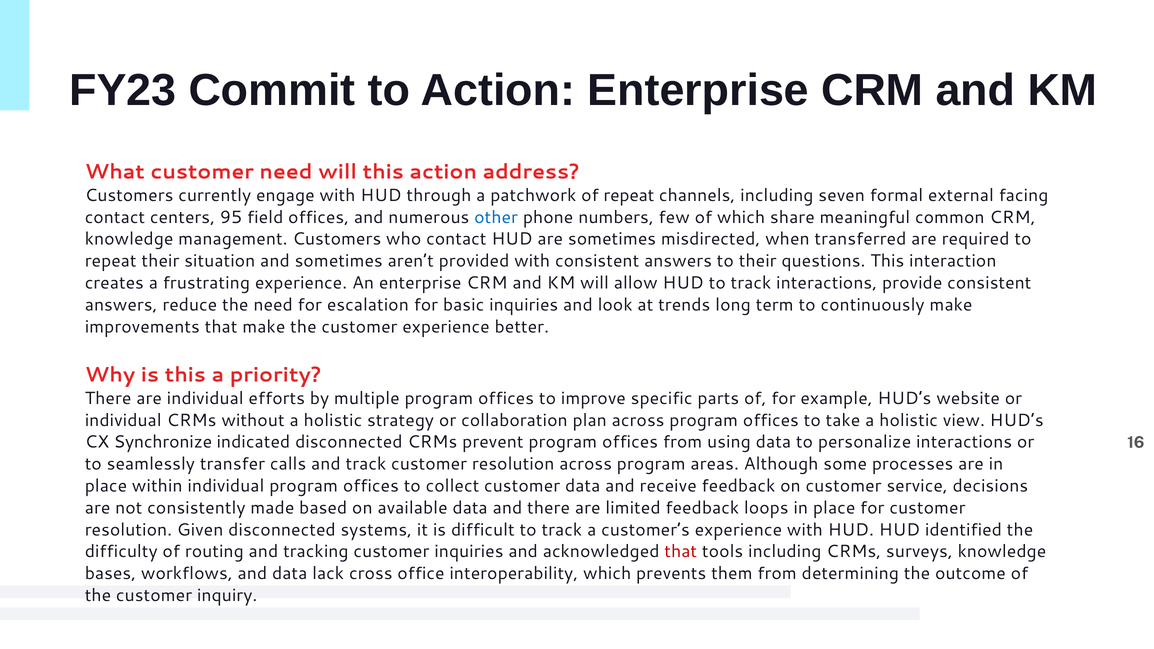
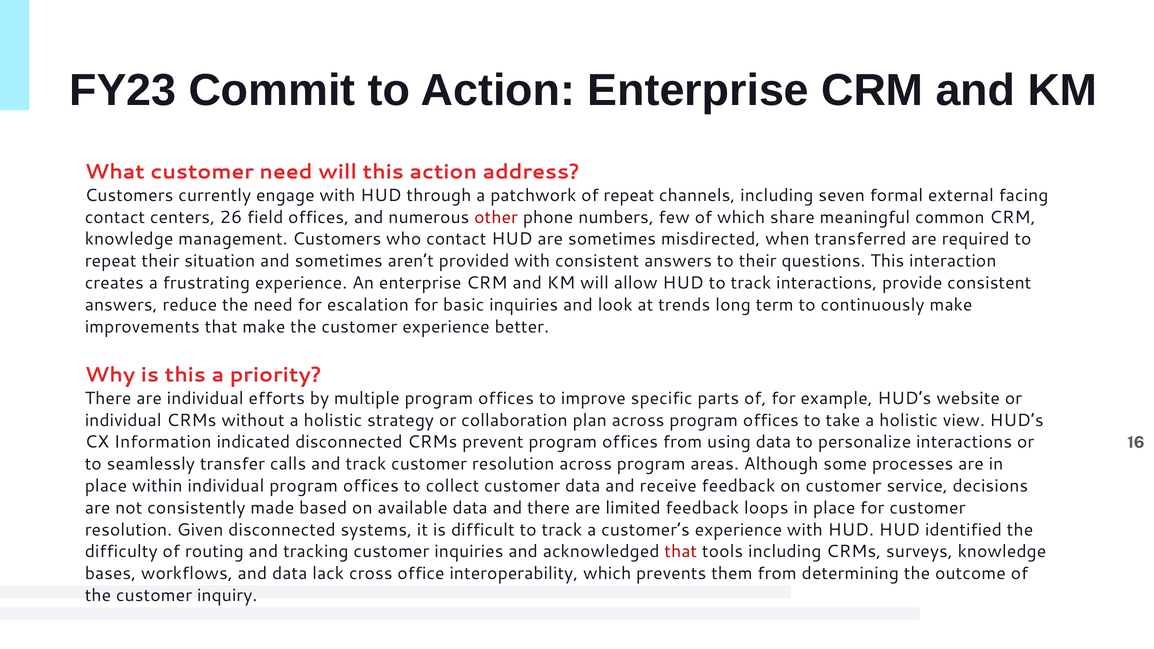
95: 95 -> 26
other colour: blue -> red
Synchronize: Synchronize -> Information
